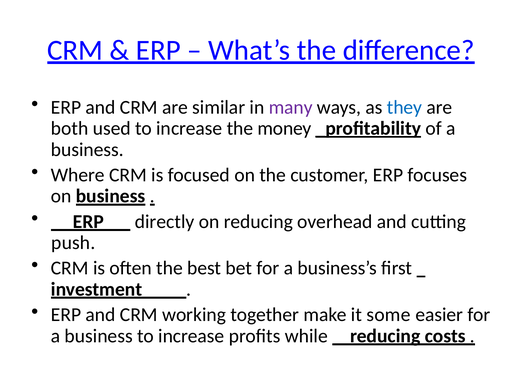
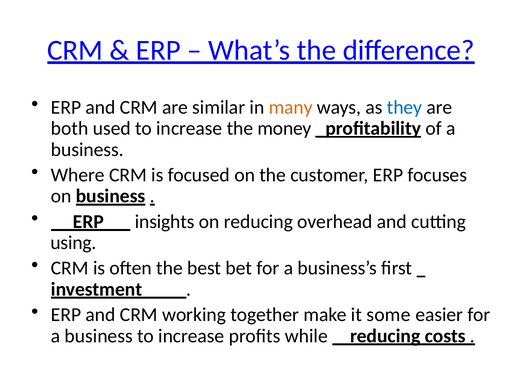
many colour: purple -> orange
directly: directly -> insights
push: push -> using
